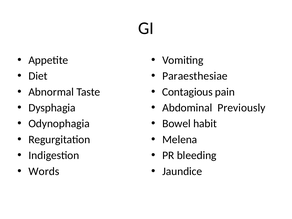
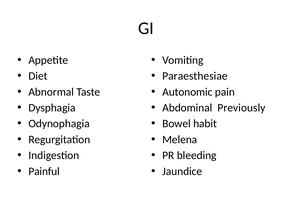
Contagious: Contagious -> Autonomic
Words: Words -> Painful
